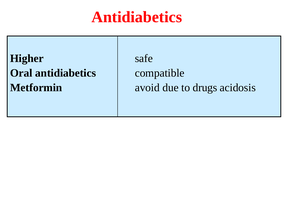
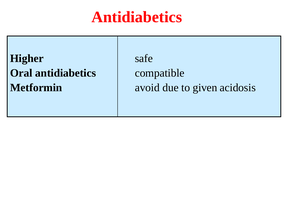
drugs: drugs -> given
